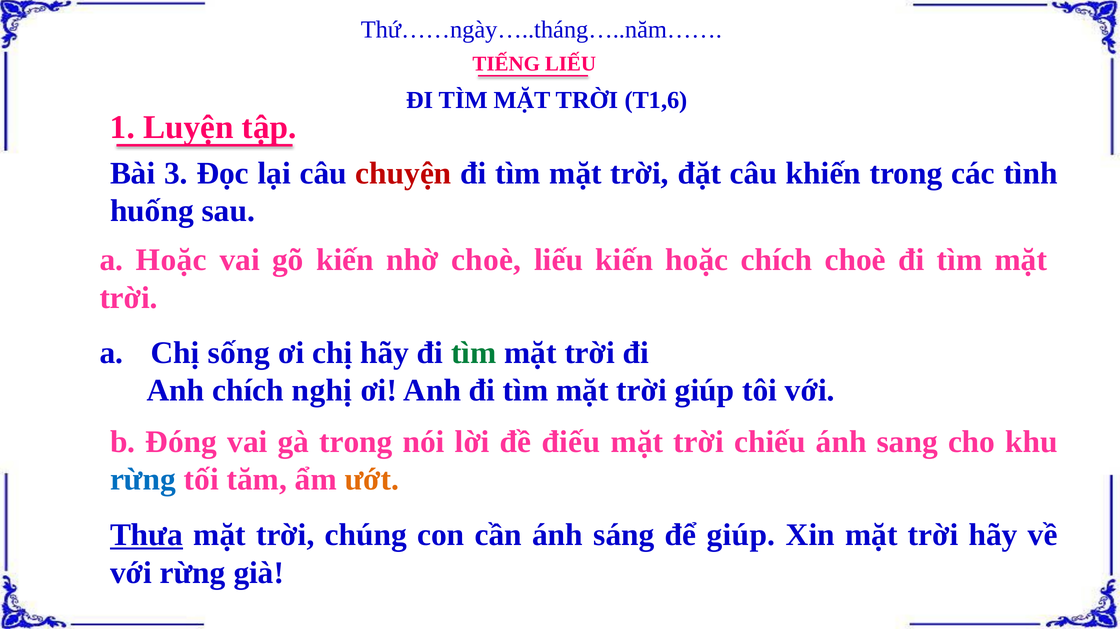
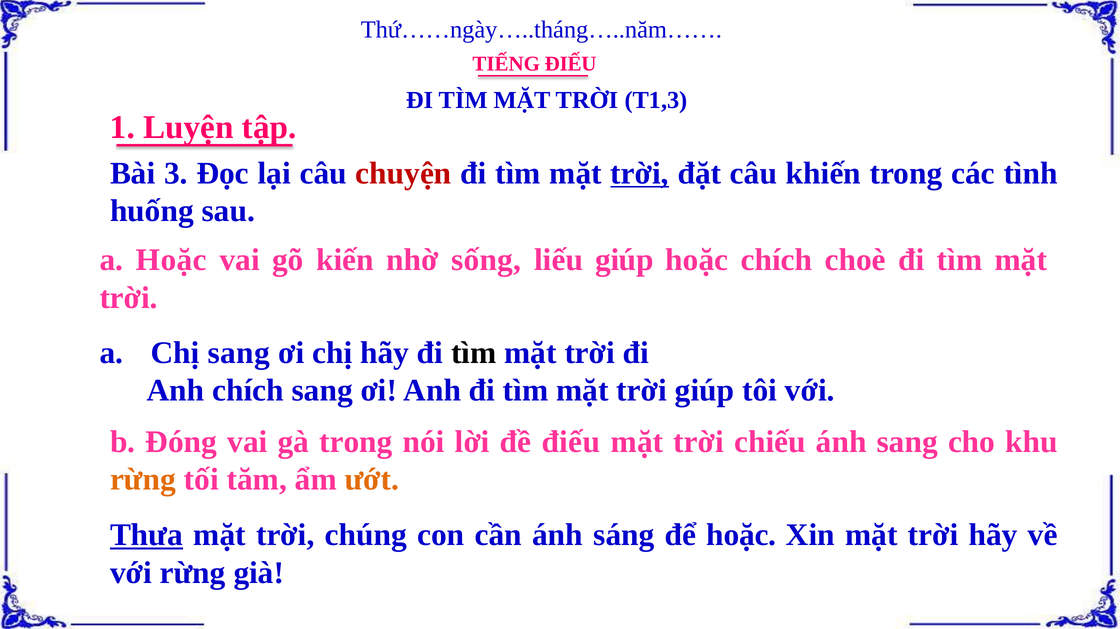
TIẾNG LIẾU: LIẾU -> ĐIẾU
T1,6: T1,6 -> T1,3
trời at (640, 173) underline: none -> present
nhờ choè: choè -> sống
liếu kiến: kiến -> giúp
Chị sống: sống -> sang
tìm at (474, 353) colour: green -> black
chích nghị: nghị -> sang
rừng at (143, 480) colour: blue -> orange
để giúp: giúp -> hoặc
